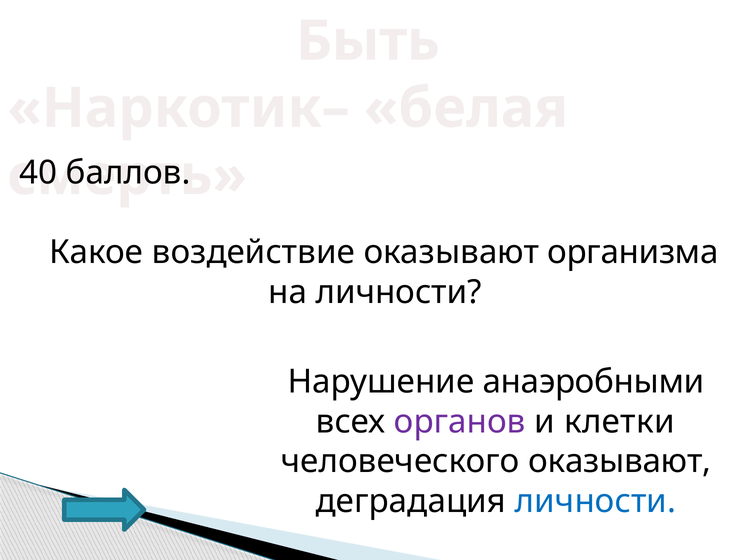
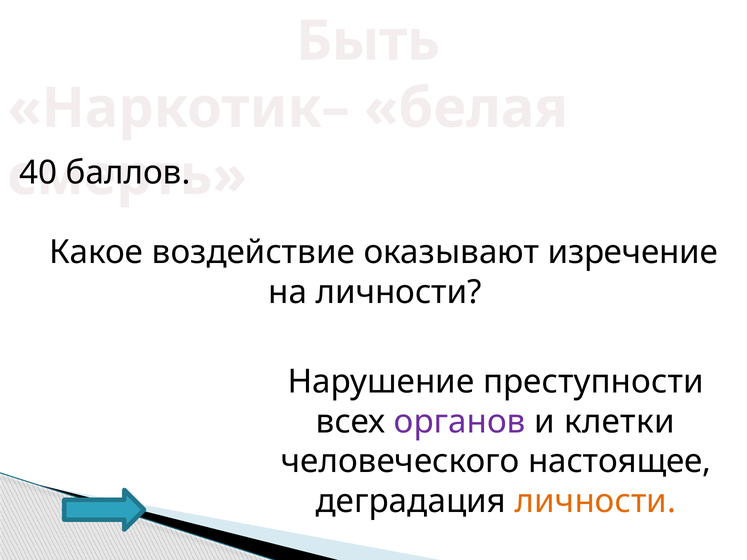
организма: организма -> изречение
анаэробными: анаэробными -> преступности
человеческого оказывают: оказывают -> настоящее
личности at (595, 501) colour: blue -> orange
